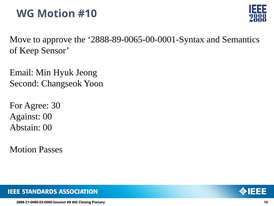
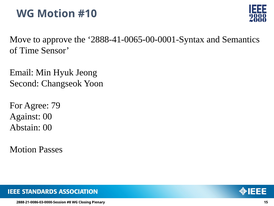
2888-89-0065-00-0001-Syntax: 2888-89-0065-00-0001-Syntax -> 2888-41-0065-00-0001-Syntax
Keep: Keep -> Time
30: 30 -> 79
